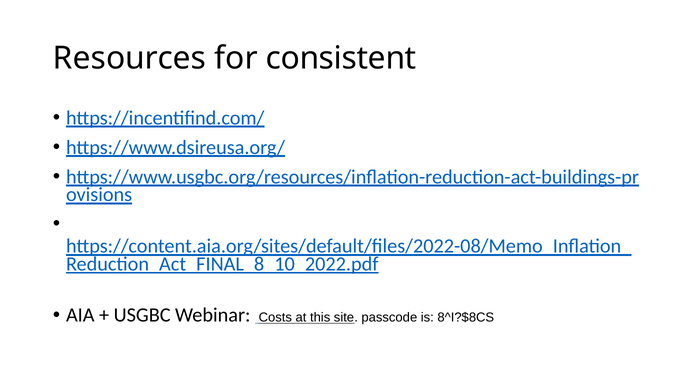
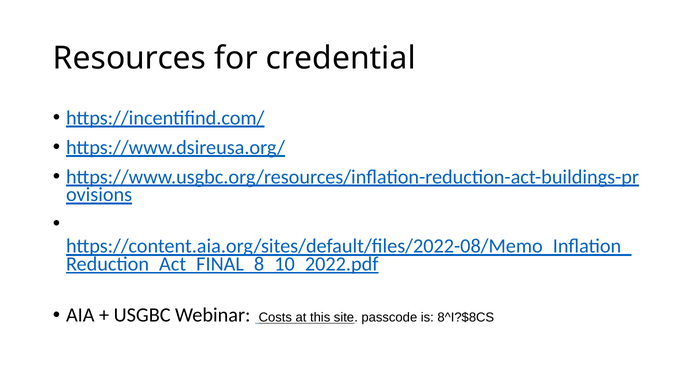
consistent: consistent -> credential
